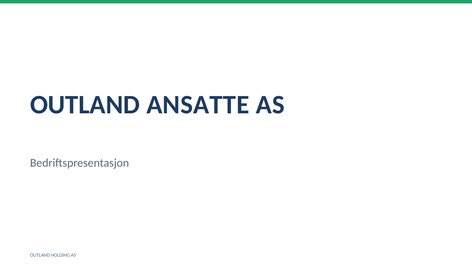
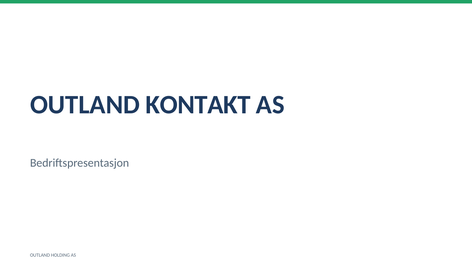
ANSATTE: ANSATTE -> KONTAKT
